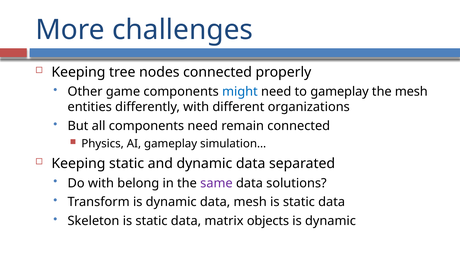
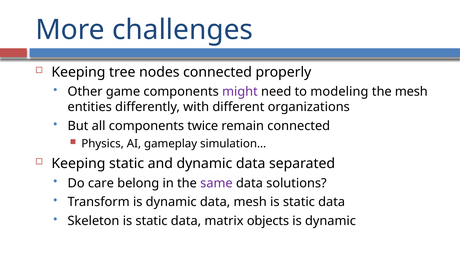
might colour: blue -> purple
to gameplay: gameplay -> modeling
components need: need -> twice
Do with: with -> care
